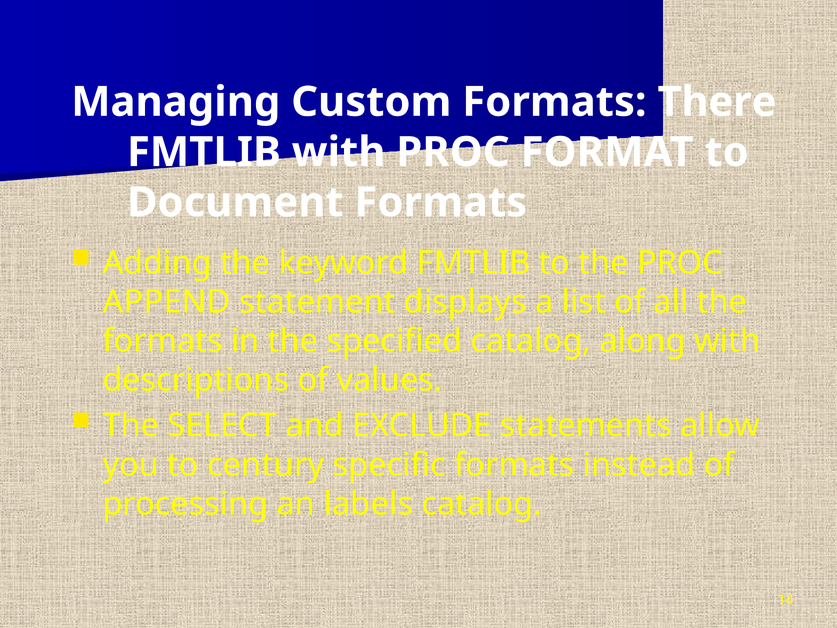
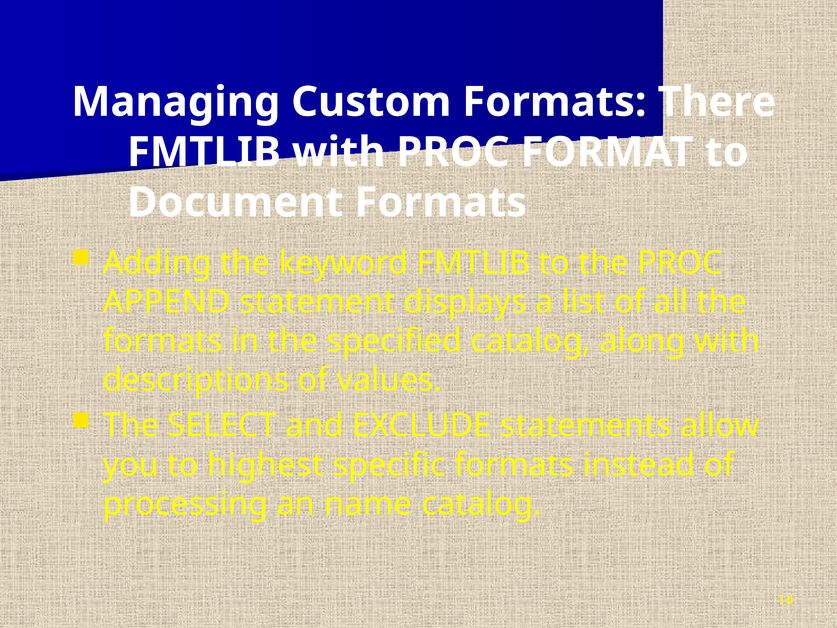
century: century -> highest
labels: labels -> name
